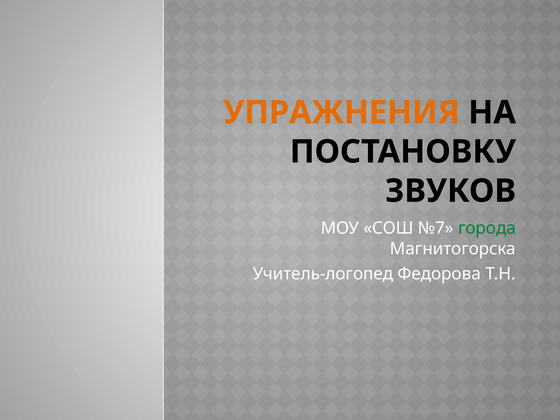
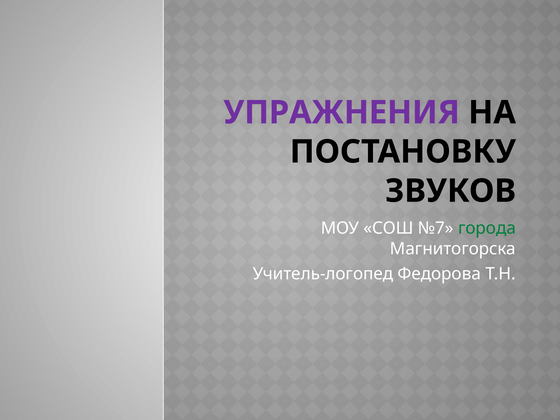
УПРАЖНЕНИЯ colour: orange -> purple
